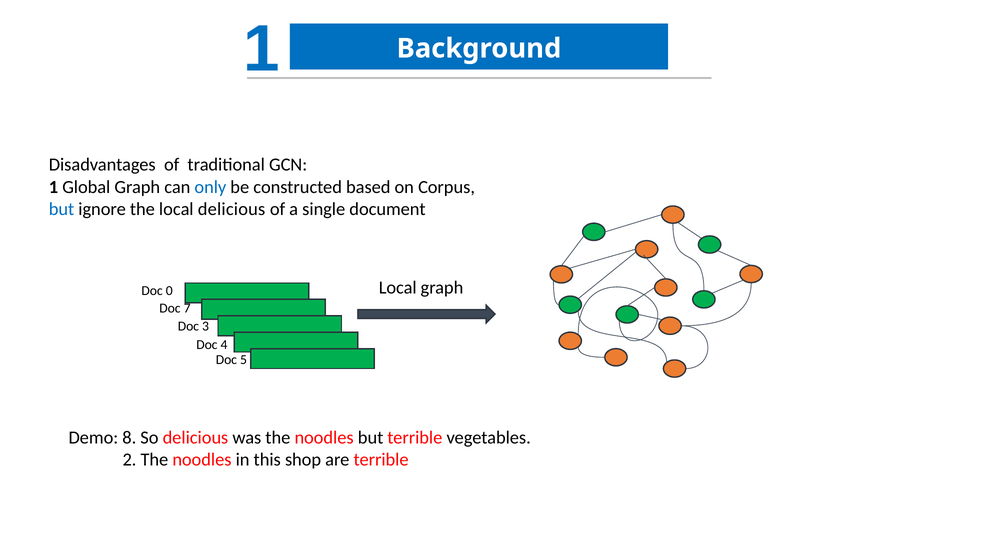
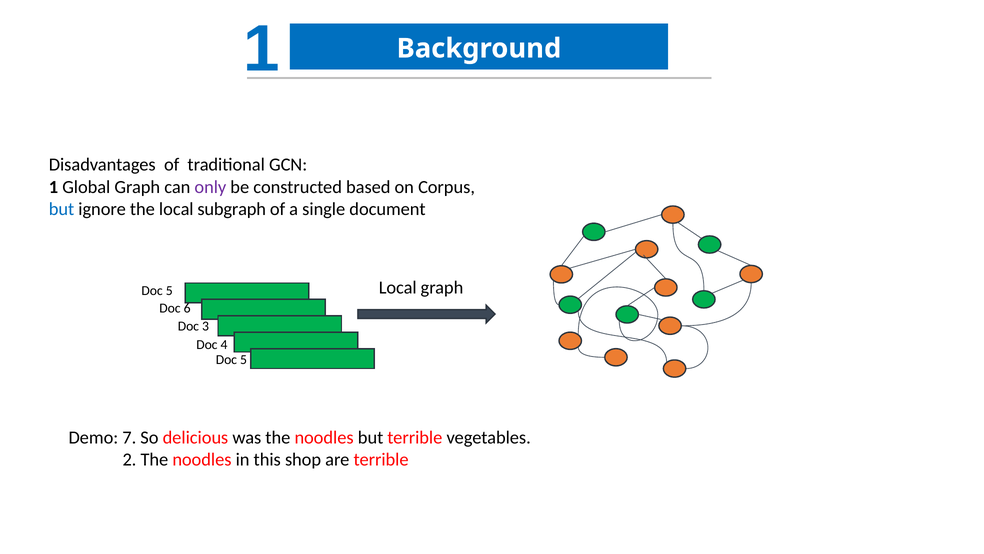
only colour: blue -> purple
local delicious: delicious -> subgraph
0 at (169, 291): 0 -> 5
7: 7 -> 6
8: 8 -> 7
